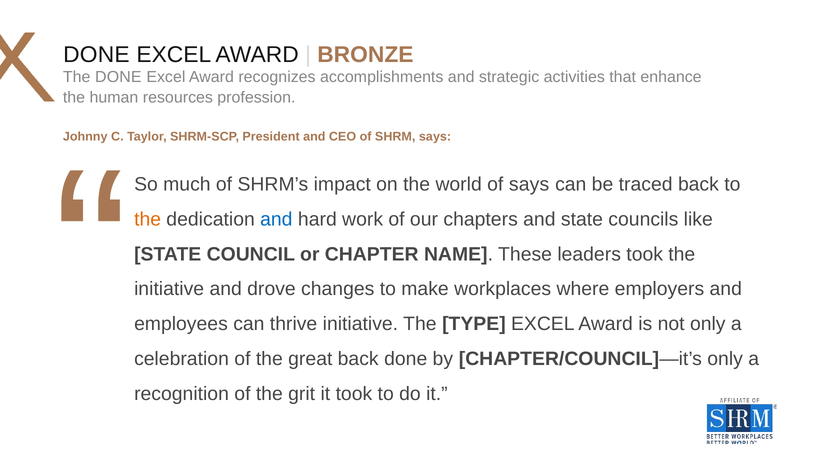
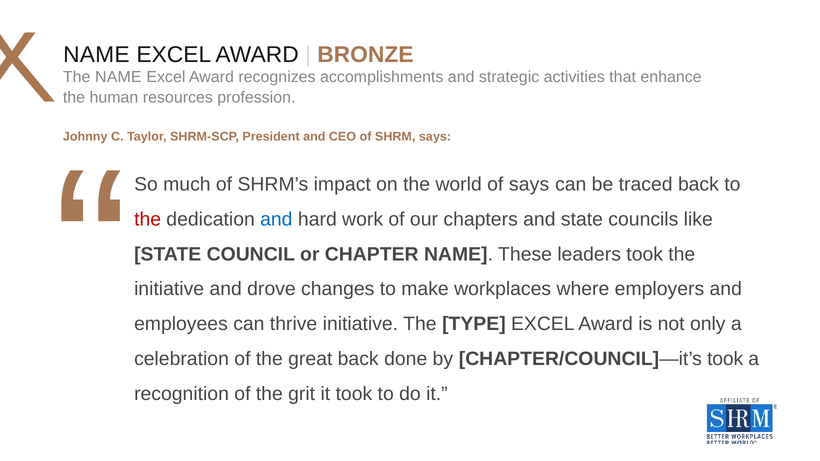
DONE at (96, 55): DONE -> NAME
The DONE: DONE -> NAME
the at (148, 220) colour: orange -> red
CHAPTER/COUNCIL]—it’s only: only -> took
